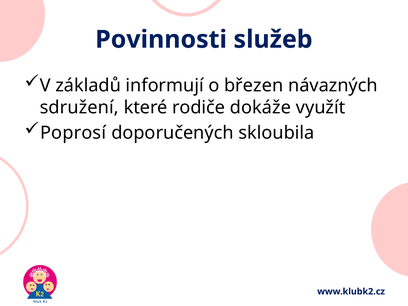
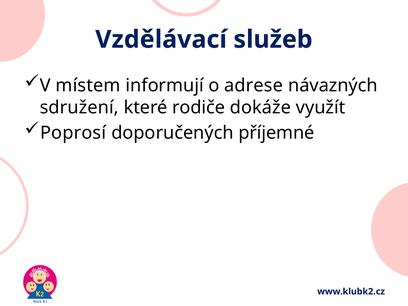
Povinnosti: Povinnosti -> Vzdělávací
základů: základů -> místem
březen: březen -> adrese
skloubila: skloubila -> příjemné
